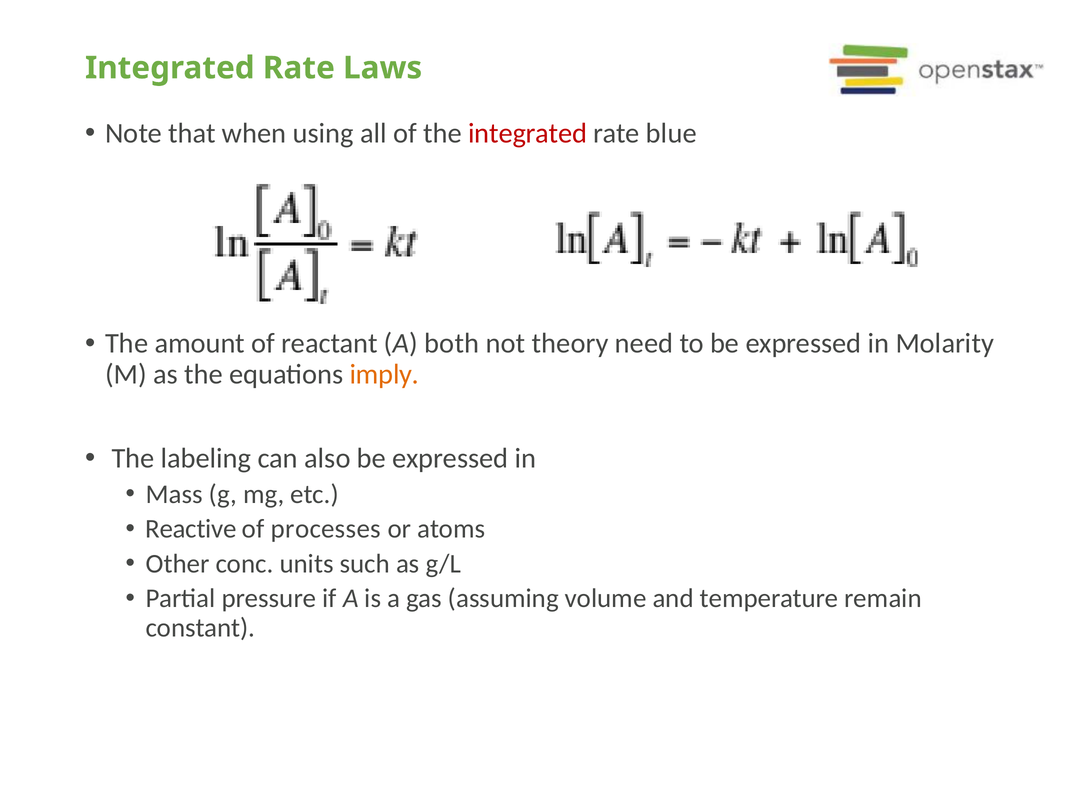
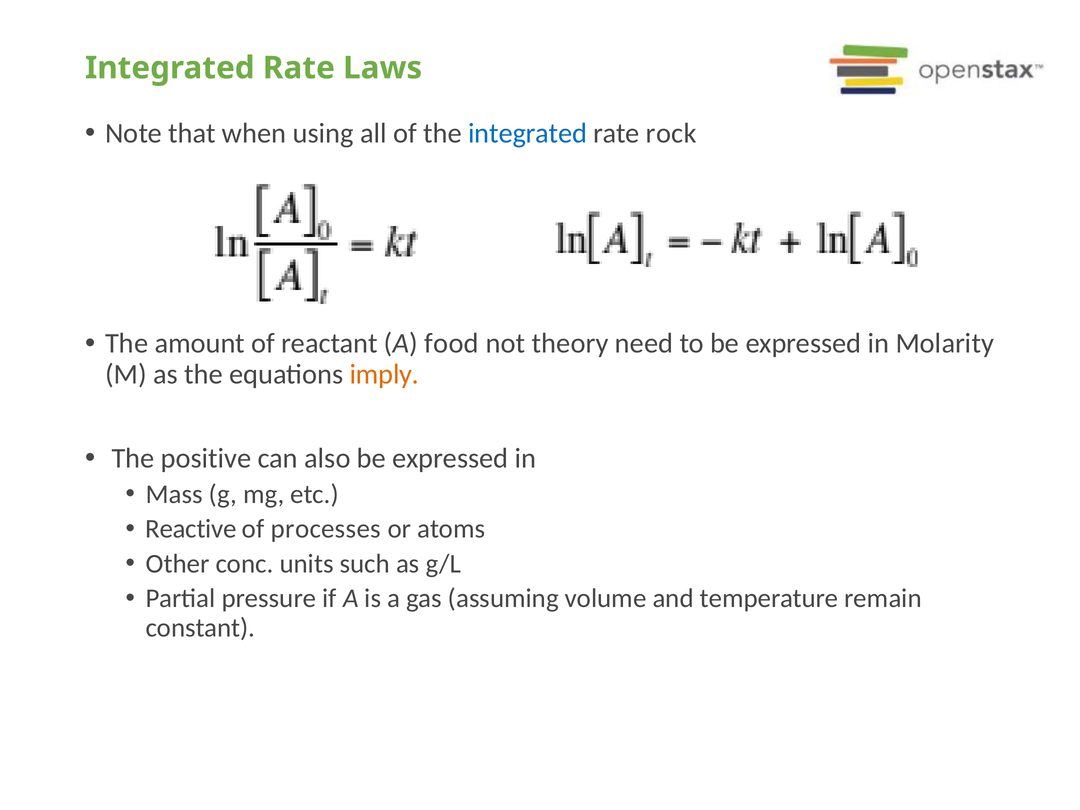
integrated at (528, 134) colour: red -> blue
blue: blue -> rock
both: both -> food
labeling: labeling -> positive
